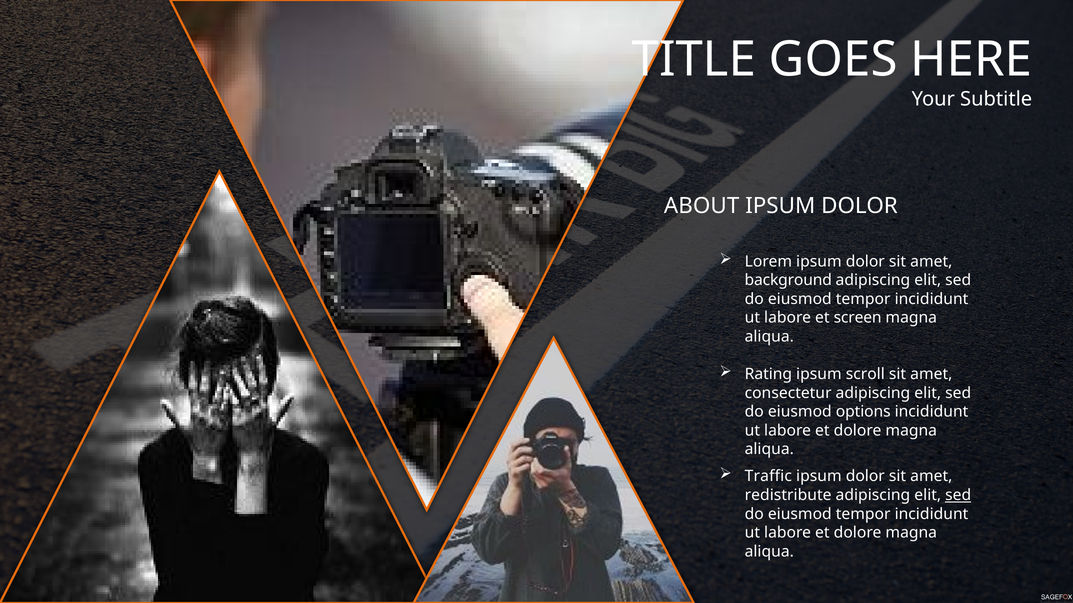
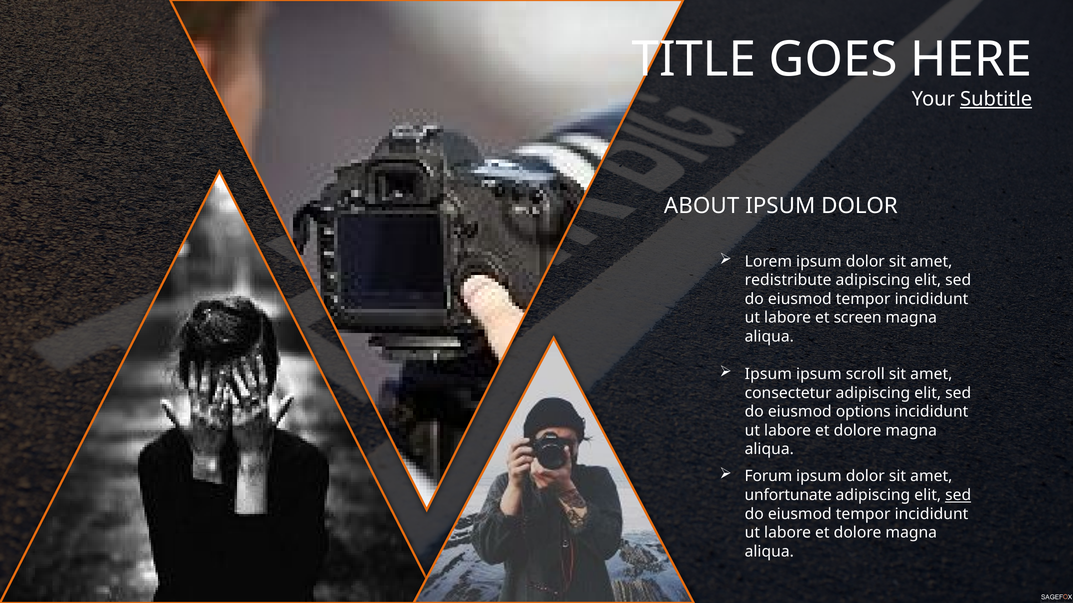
Subtitle underline: none -> present
background: background -> redistribute
Rating at (768, 374): Rating -> Ipsum
Traffic: Traffic -> Forum
redistribute: redistribute -> unfortunate
